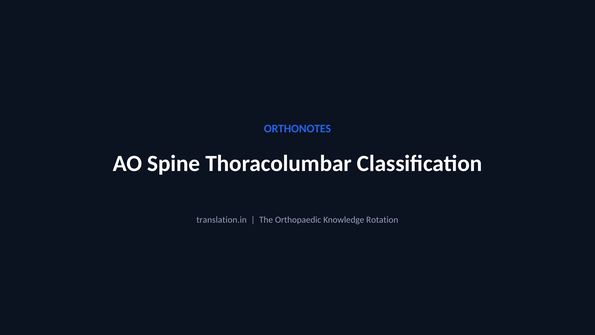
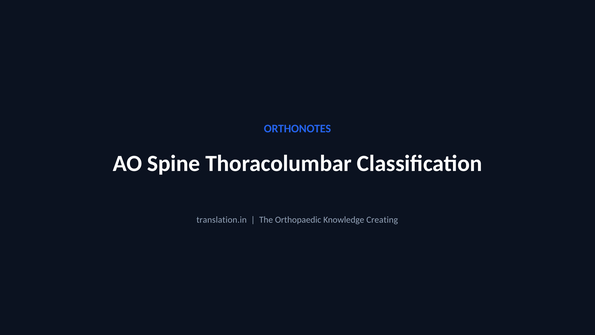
Rotation: Rotation -> Creating
